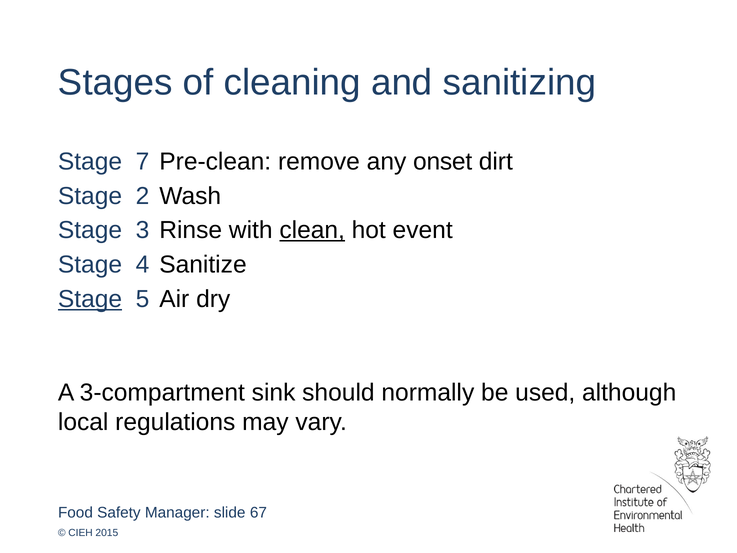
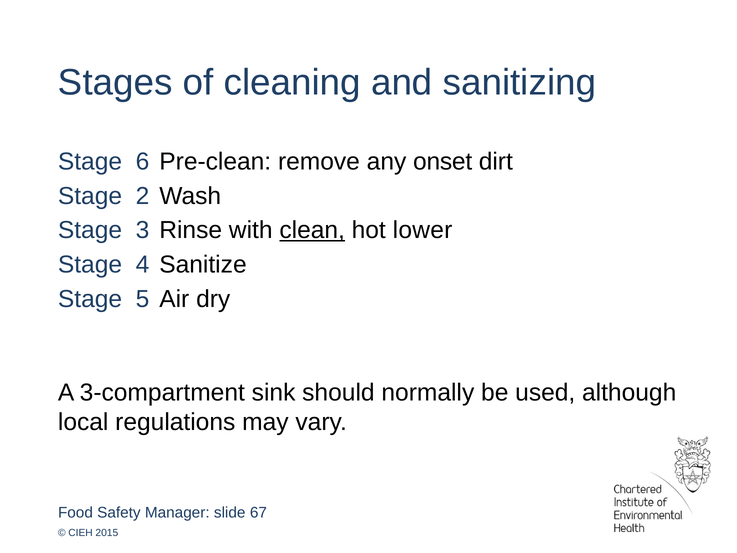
7: 7 -> 6
event: event -> lower
Stage at (90, 299) underline: present -> none
